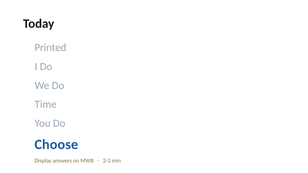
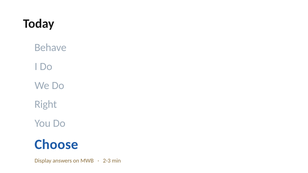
Printed: Printed -> Behave
Time: Time -> Right
